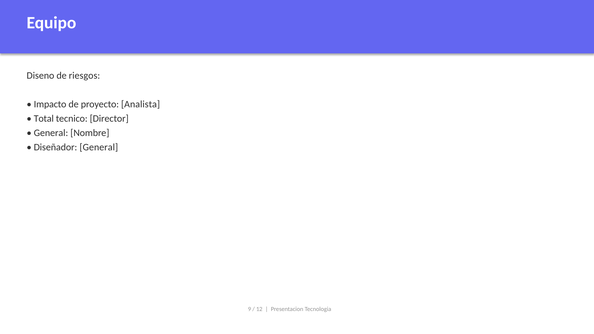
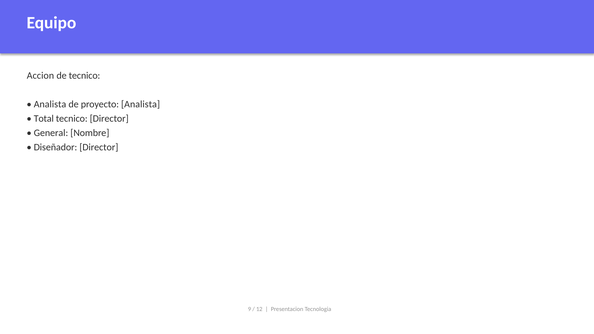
Diseno: Diseno -> Accion
de riesgos: riesgos -> tecnico
Impacto at (50, 104): Impacto -> Analista
Diseñador General: General -> Director
